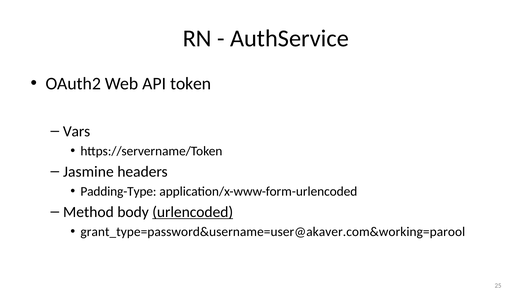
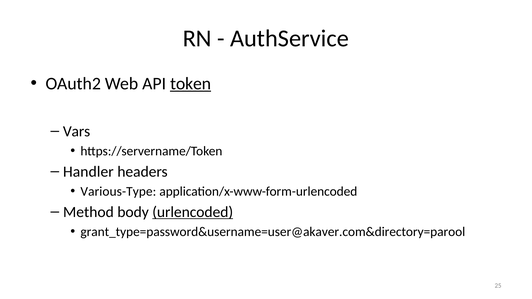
token underline: none -> present
Jasmine: Jasmine -> Handler
Padding-Type: Padding-Type -> Various-Type
grant_type=password&username=user@akaver.com&working=parool: grant_type=password&username=user@akaver.com&working=parool -> grant_type=password&username=user@akaver.com&directory=parool
